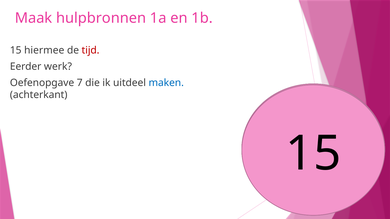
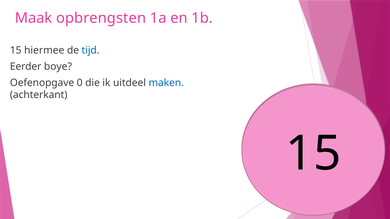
hulpbronnen: hulpbronnen -> opbrengsten
tijd colour: red -> blue
werk: werk -> boye
7: 7 -> 0
